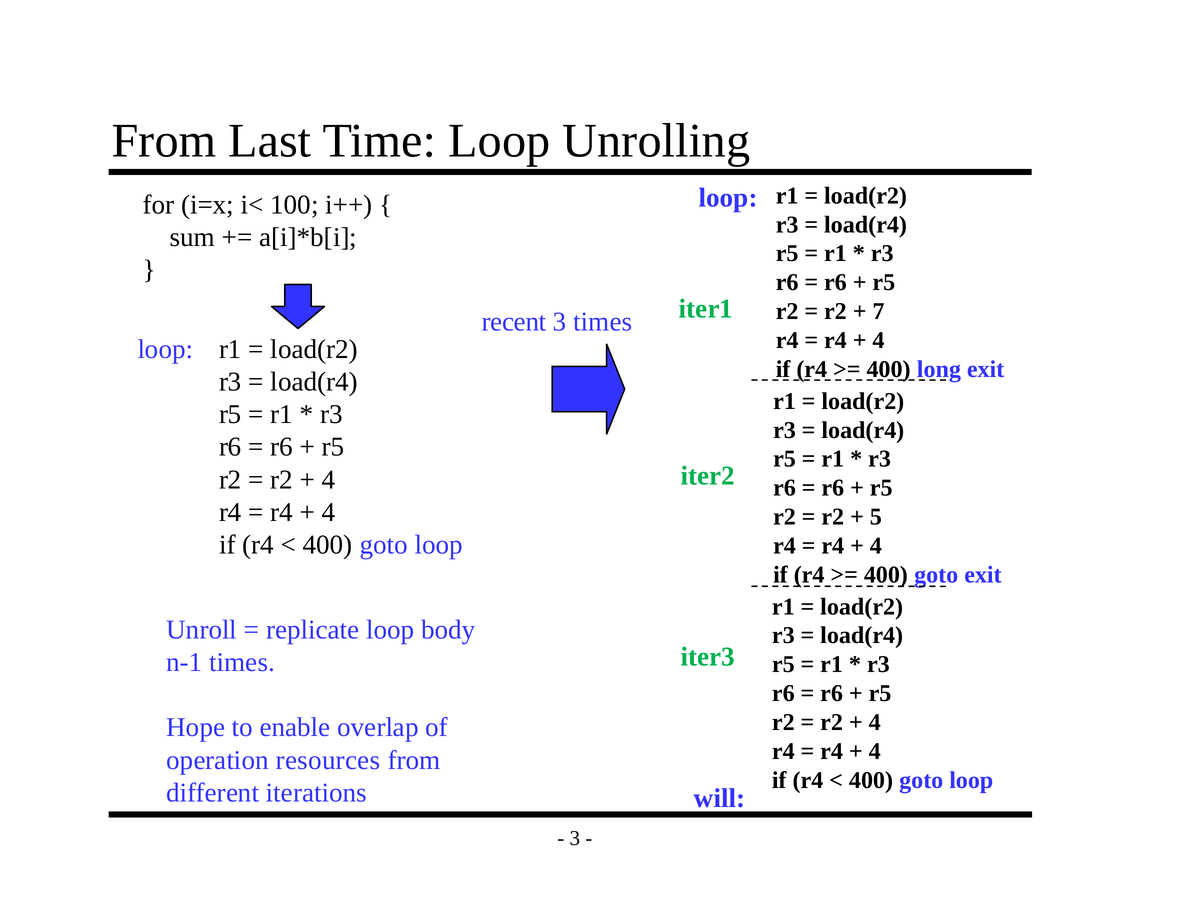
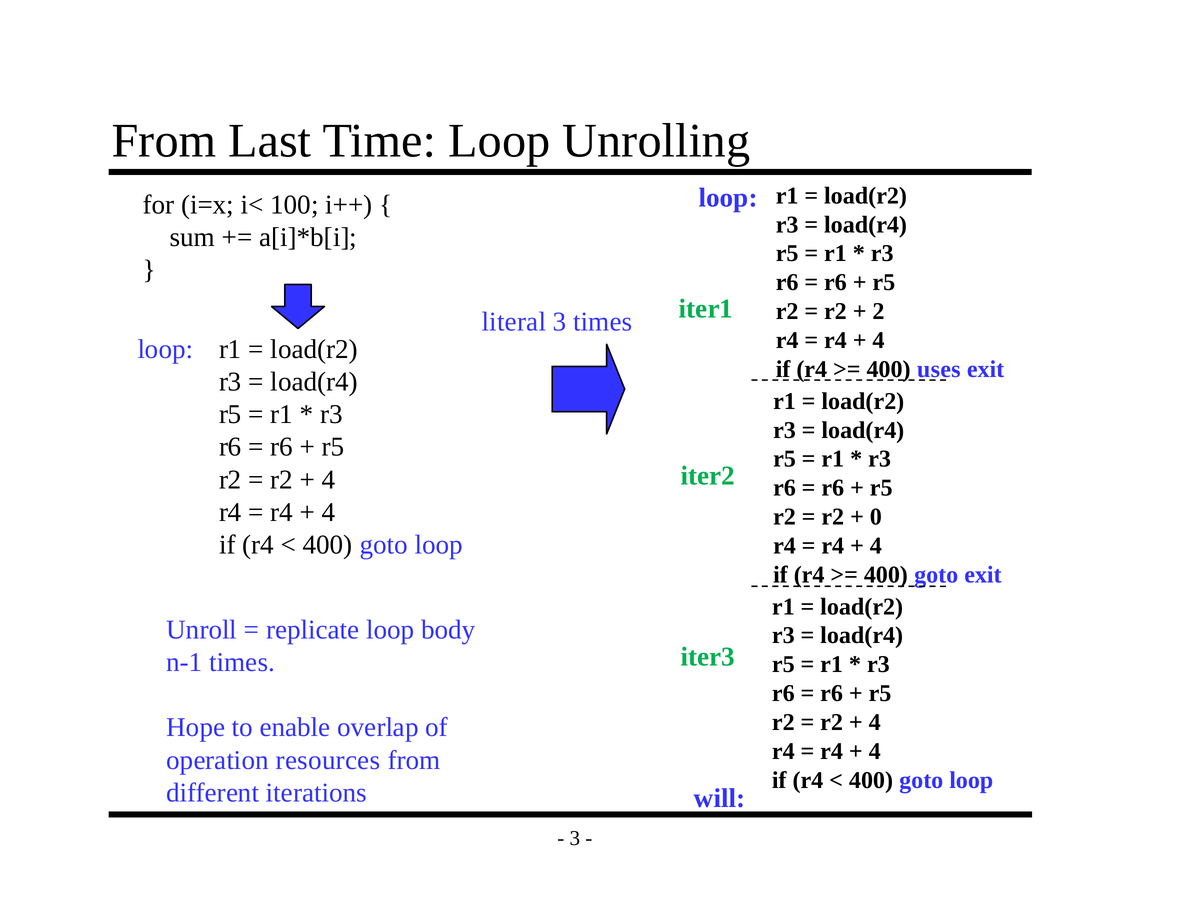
7: 7 -> 2
recent: recent -> literal
long: long -> uses
5: 5 -> 0
